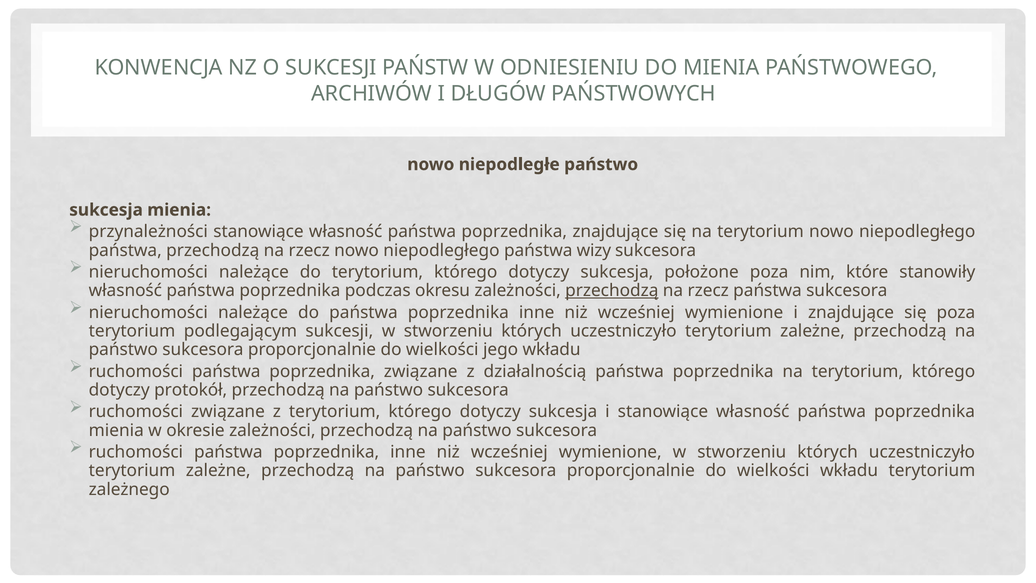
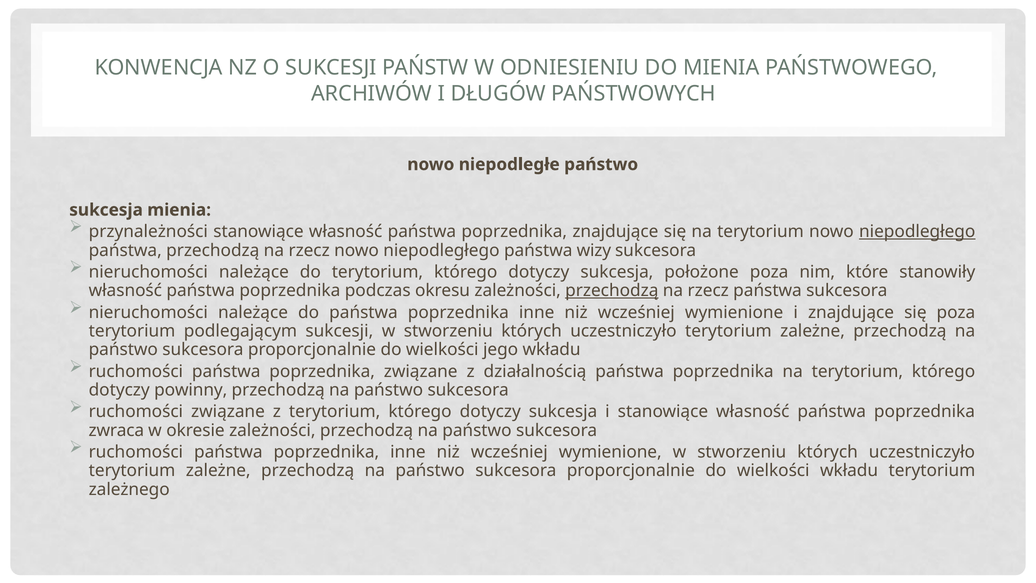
niepodległego at (917, 232) underline: none -> present
protokół: protokół -> powinny
mienia at (116, 430): mienia -> zwraca
